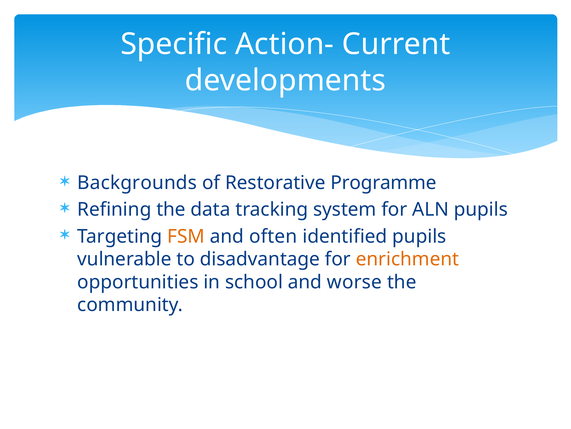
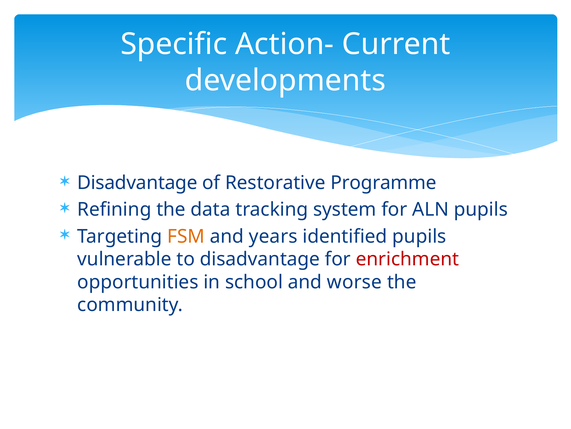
Backgrounds at (137, 183): Backgrounds -> Disadvantage
often: often -> years
enrichment colour: orange -> red
